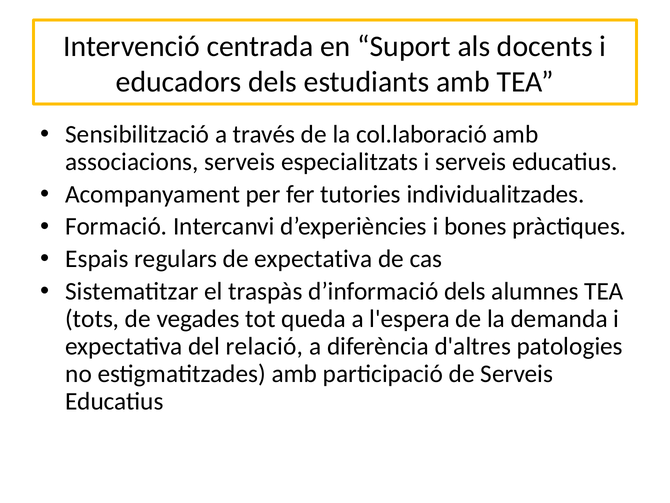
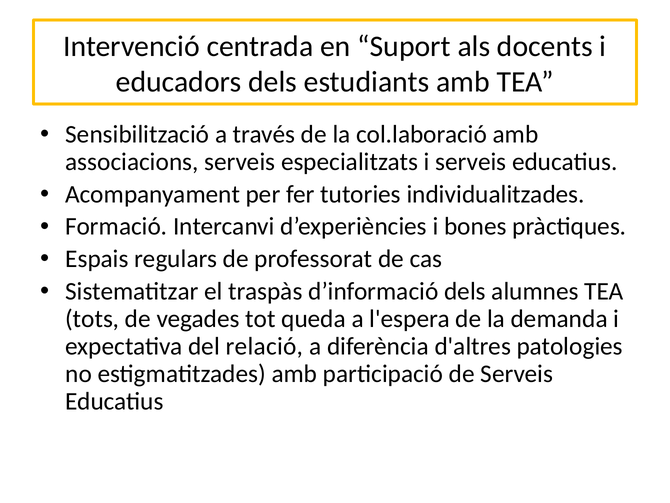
de expectativa: expectativa -> professorat
